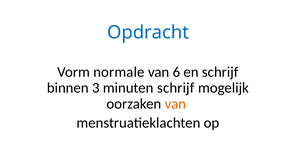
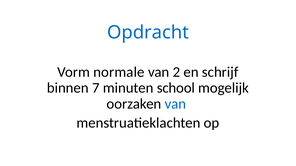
6: 6 -> 2
3: 3 -> 7
minuten schrijf: schrijf -> school
van at (175, 104) colour: orange -> blue
